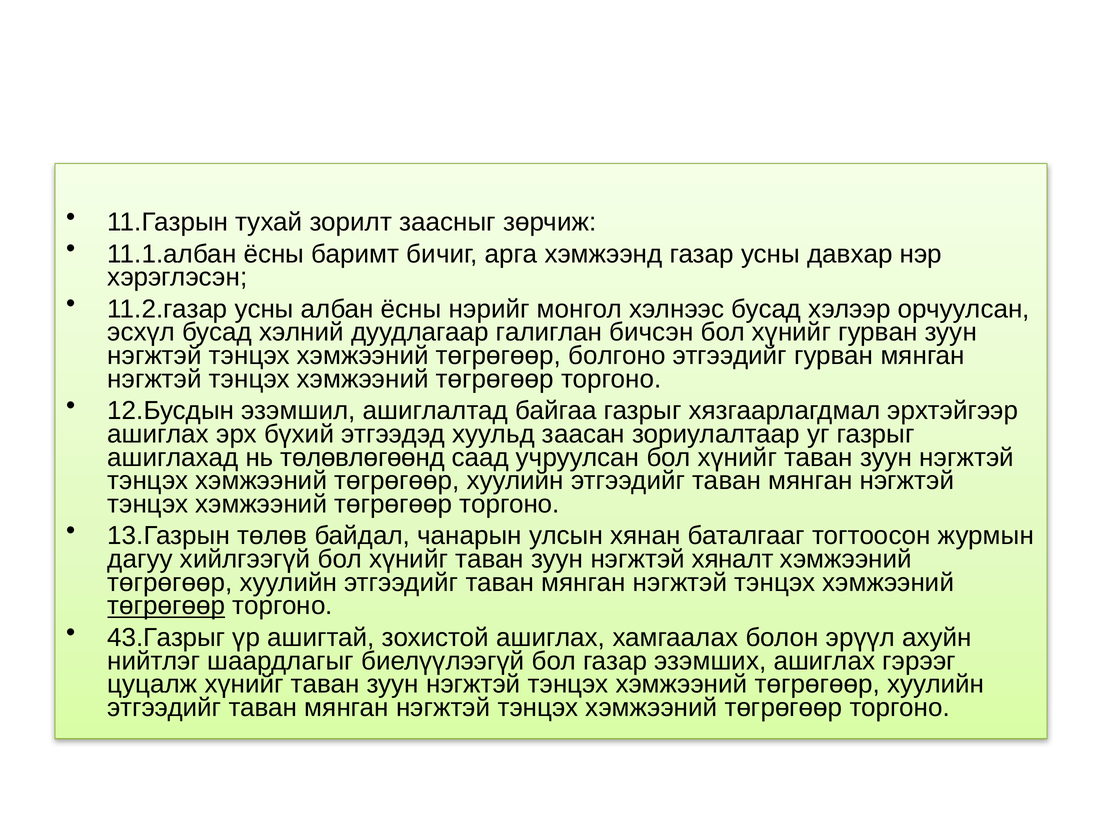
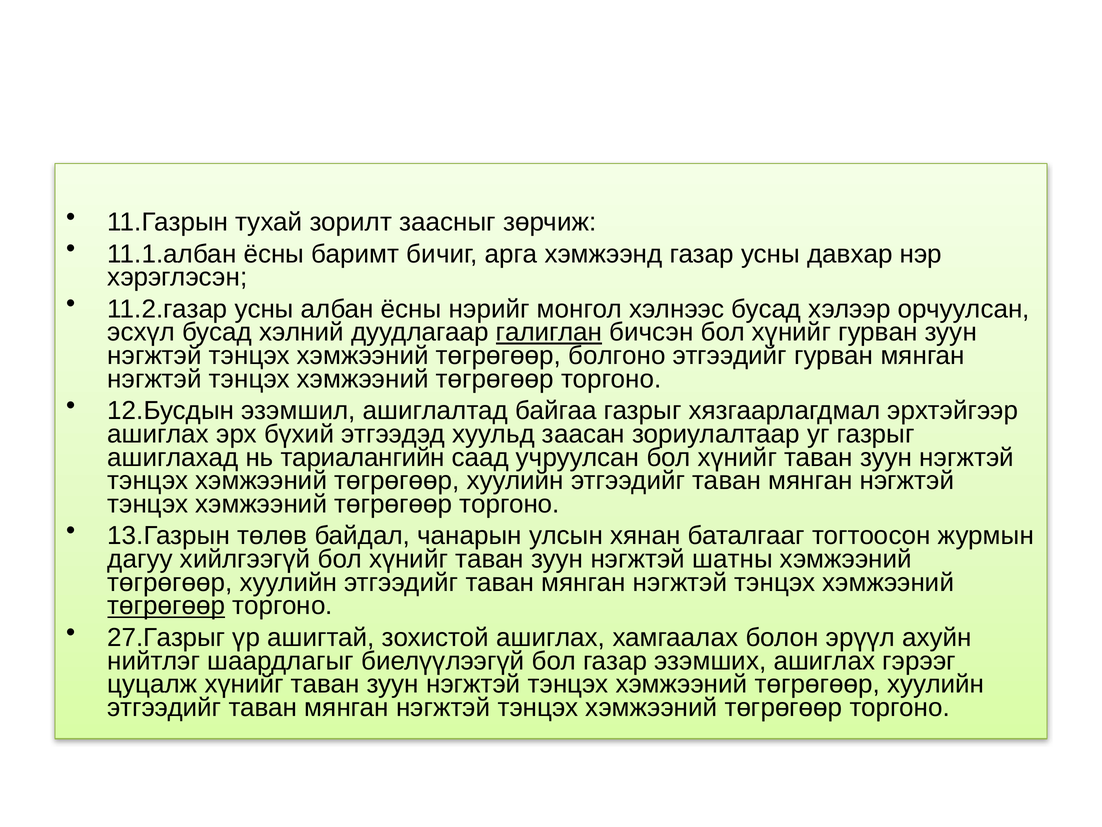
галиглан underline: none -> present
төлөвлөгөөнд: төлөвлөгөөнд -> тариалангийн
хяналт: хяналт -> шатны
43.Газрыг: 43.Газрыг -> 27.Газрыг
